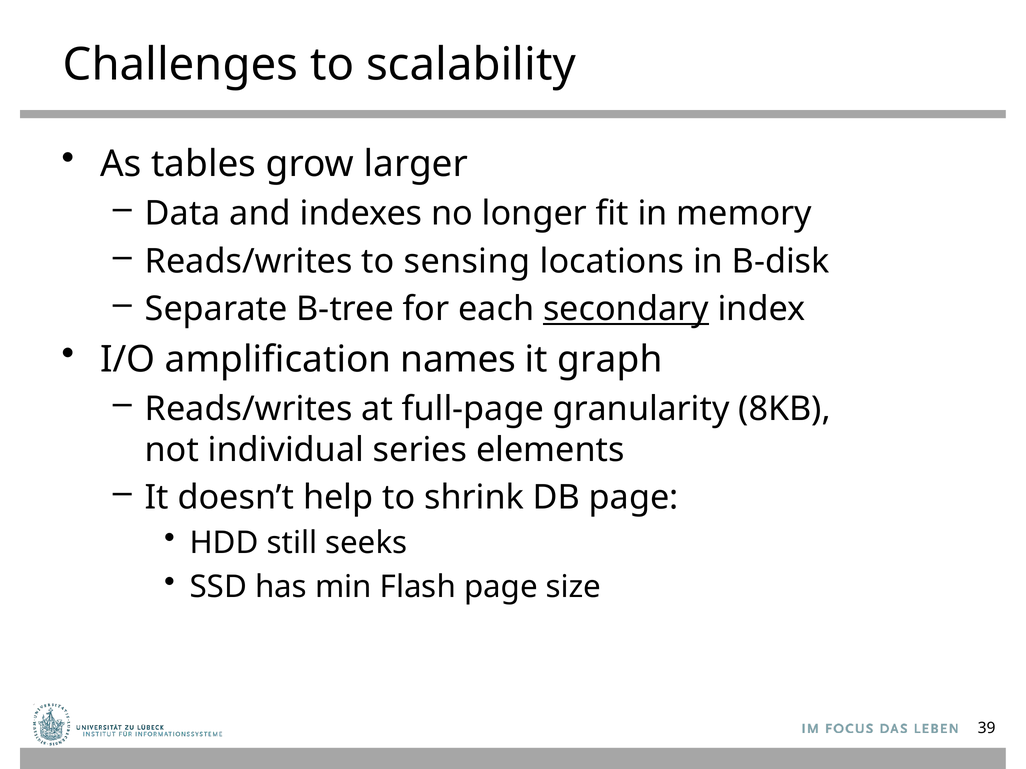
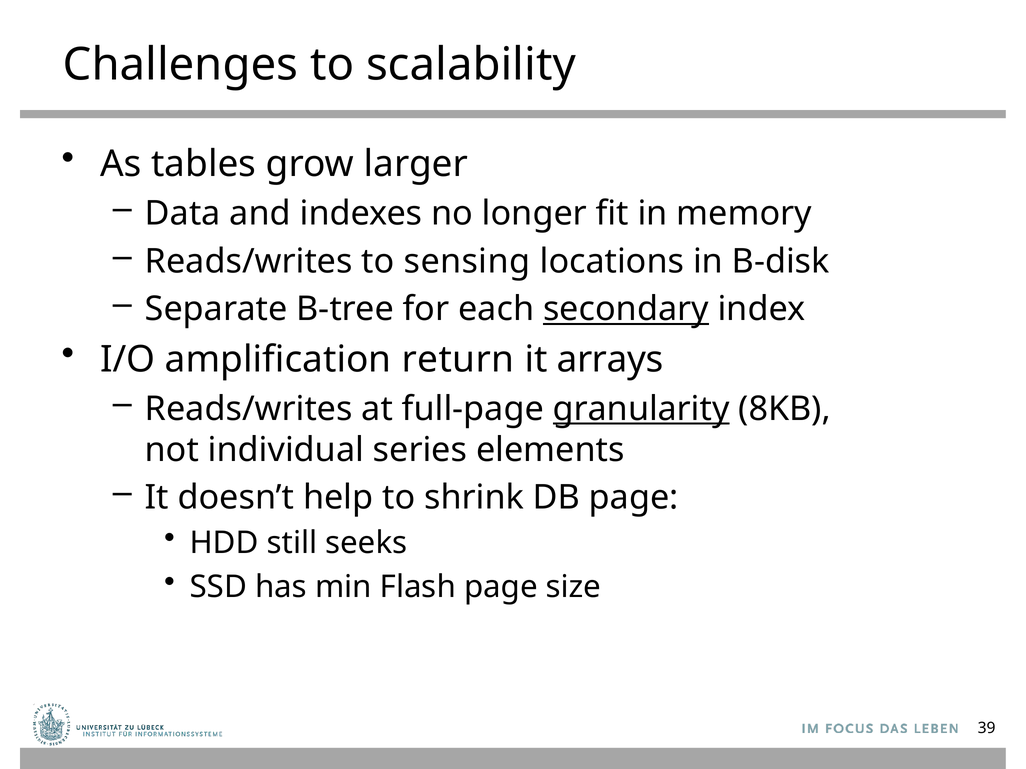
names: names -> return
graph: graph -> arrays
granularity underline: none -> present
